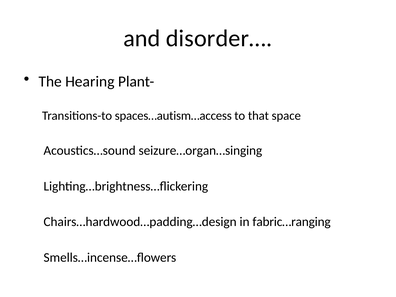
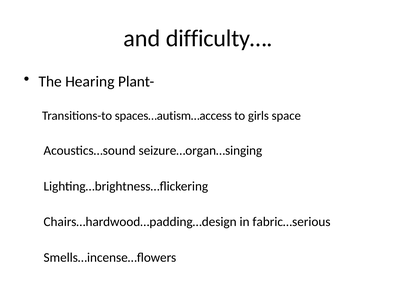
disorder…: disorder… -> difficulty…
that: that -> girls
fabric…ranging: fabric…ranging -> fabric…serious
